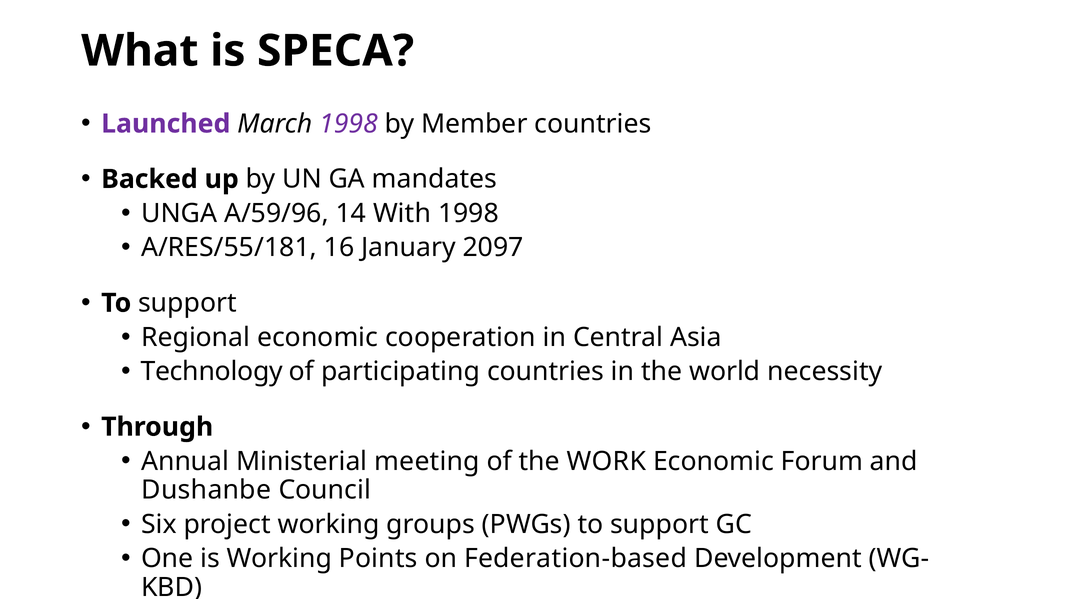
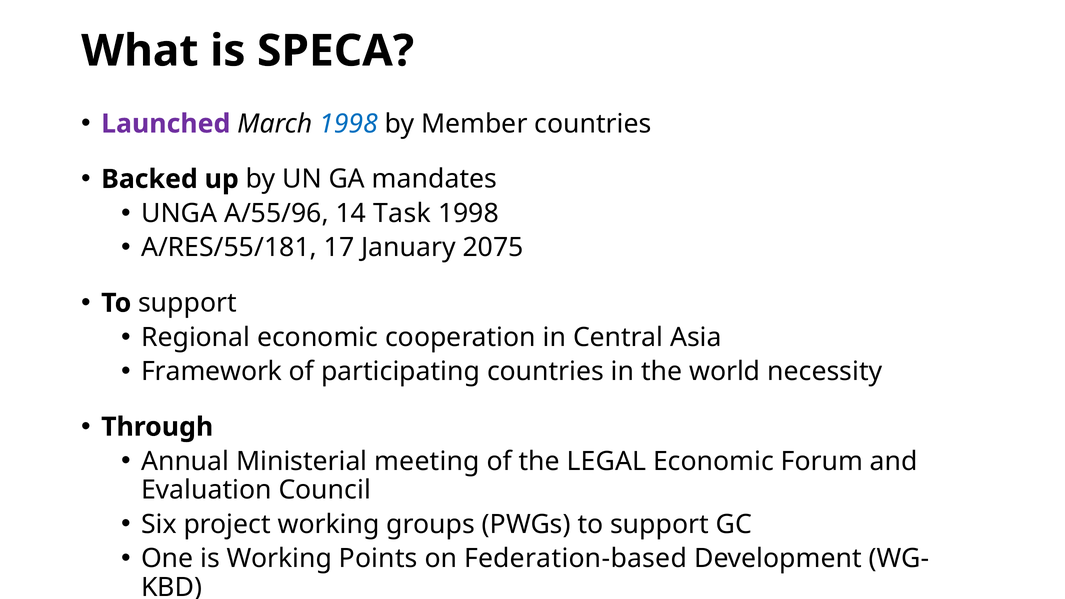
1998 at (348, 124) colour: purple -> blue
A/59/96: A/59/96 -> A/55/96
With: With -> Task
16: 16 -> 17
2097: 2097 -> 2075
Technology: Technology -> Framework
WORK: WORK -> LEGAL
Dushanbe: Dushanbe -> Evaluation
